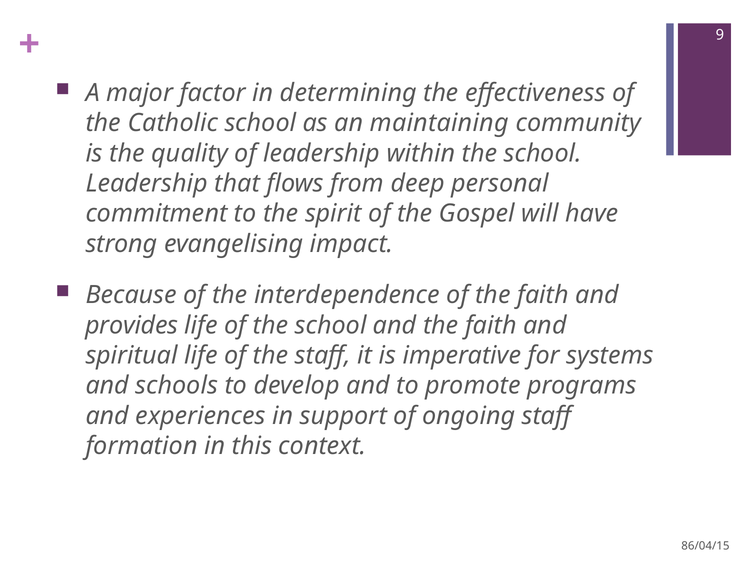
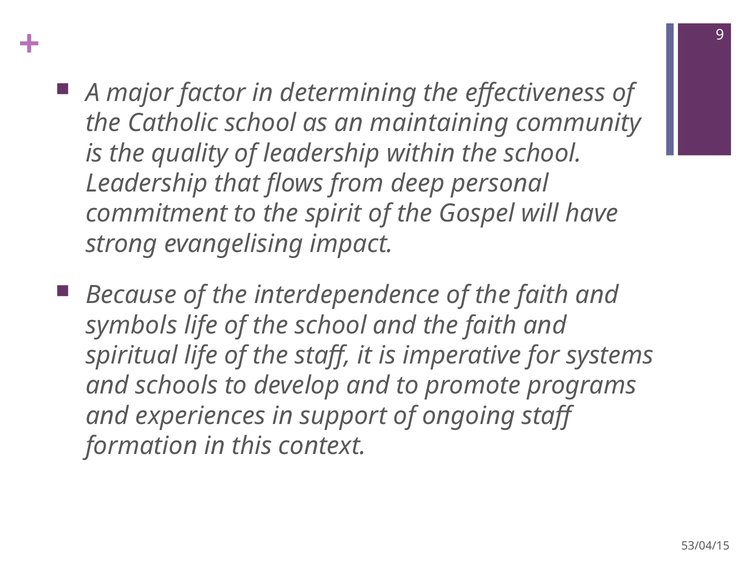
provides: provides -> symbols
86/04/15: 86/04/15 -> 53/04/15
